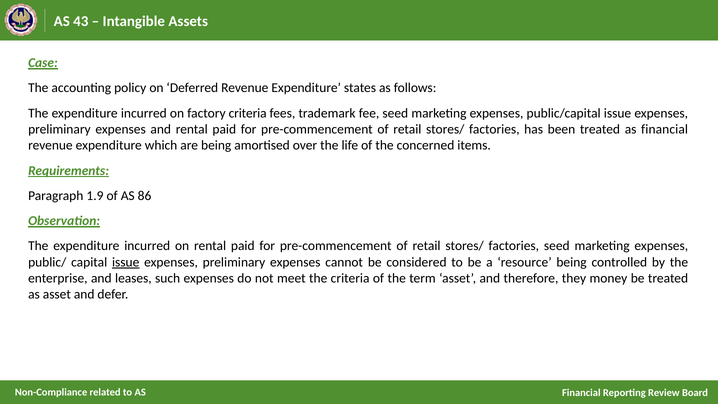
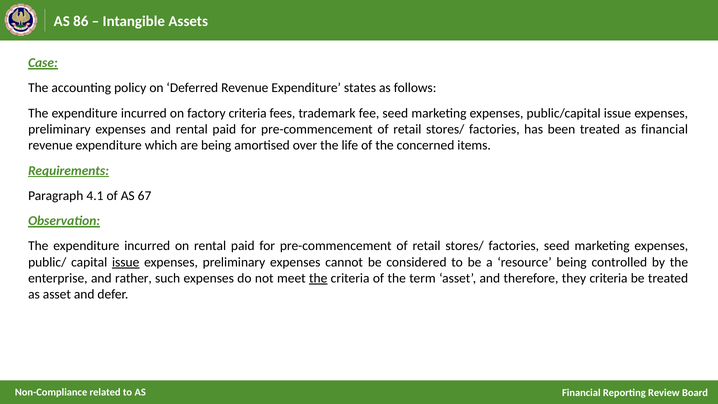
43: 43 -> 86
1.9: 1.9 -> 4.1
86: 86 -> 67
leases: leases -> rather
the at (318, 278) underline: none -> present
they money: money -> criteria
